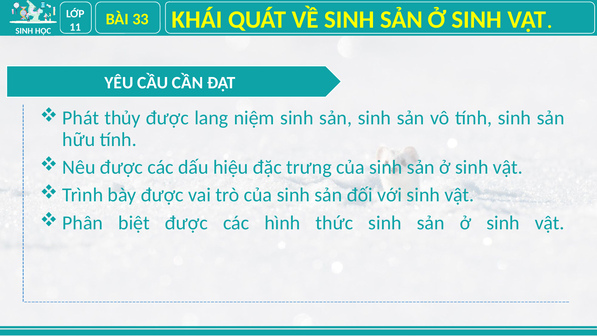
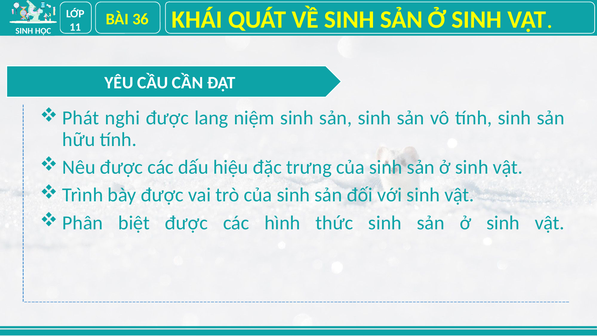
33: 33 -> 36
thủy: thủy -> nghi
